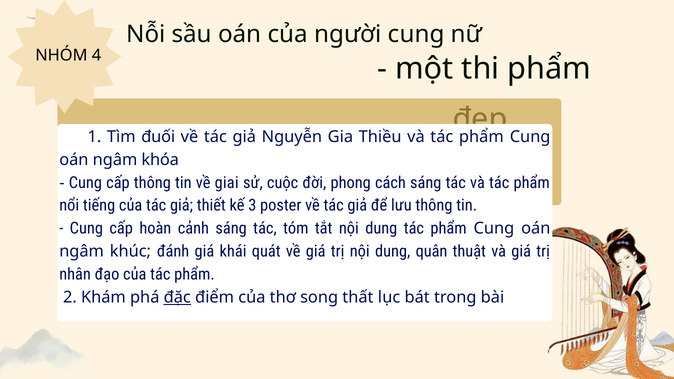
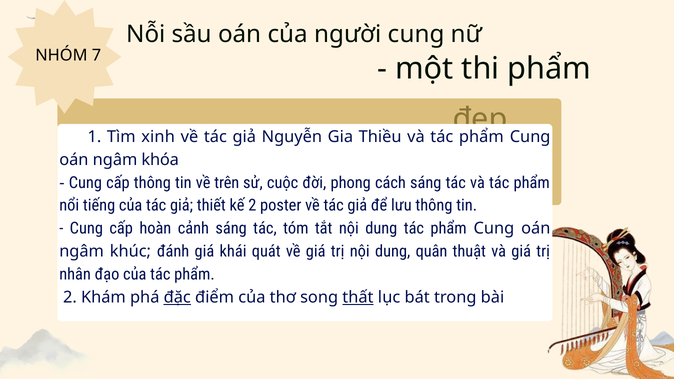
4: 4 -> 7
đuối: đuối -> xinh
giai: giai -> trên
kế 3: 3 -> 2
thất underline: none -> present
